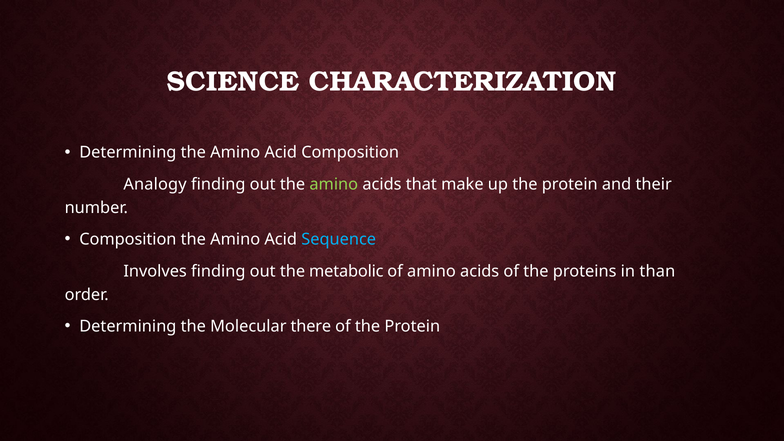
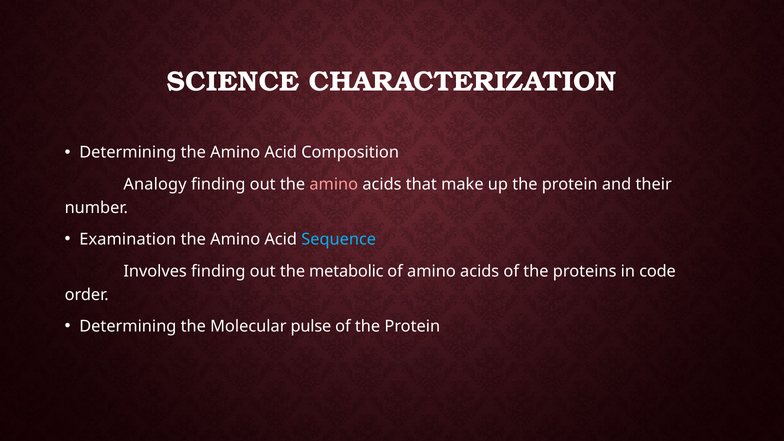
amino at (334, 184) colour: light green -> pink
Composition at (128, 239): Composition -> Examination
than: than -> code
there: there -> pulse
